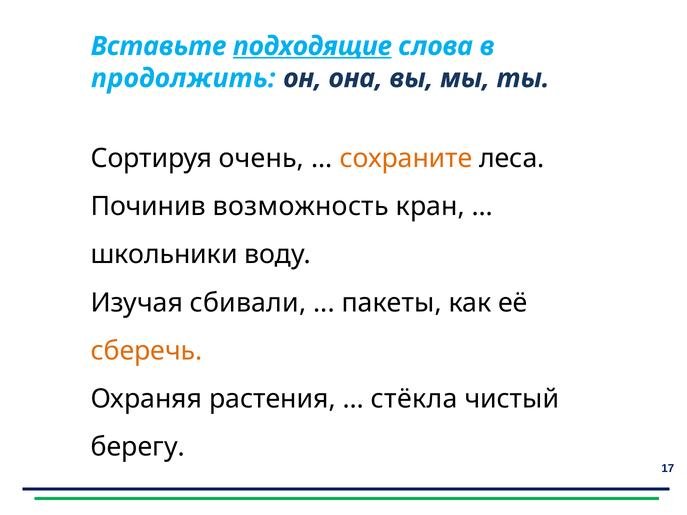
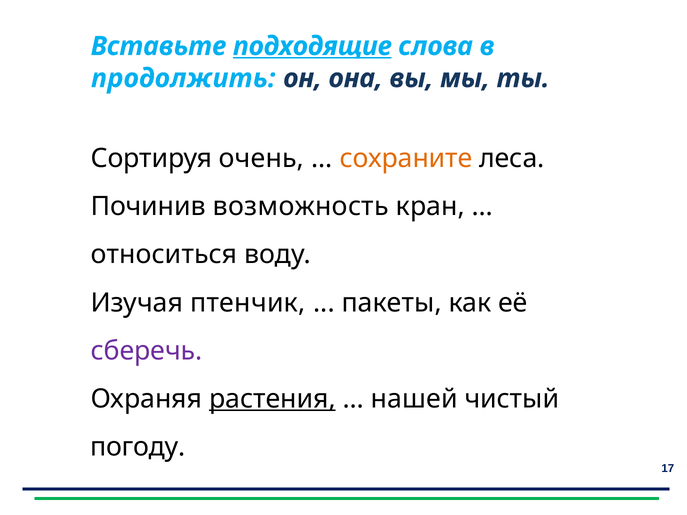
школьники: школьники -> относиться
сбивали: сбивали -> птенчик
сберечь colour: orange -> purple
растения underline: none -> present
стёкла: стёкла -> нашей
берегу: берегу -> погоду
